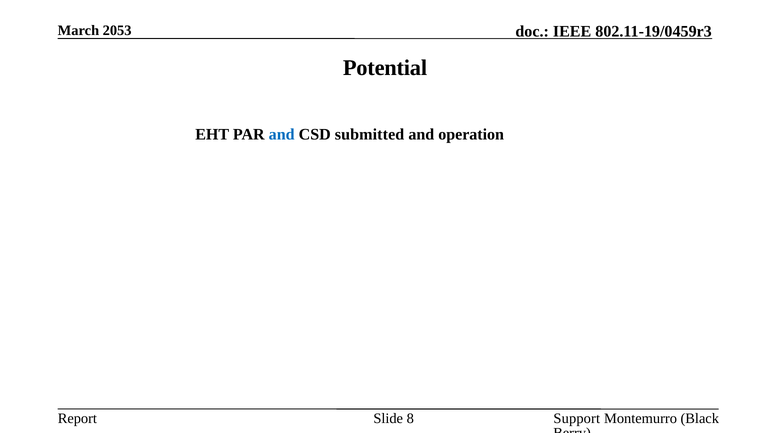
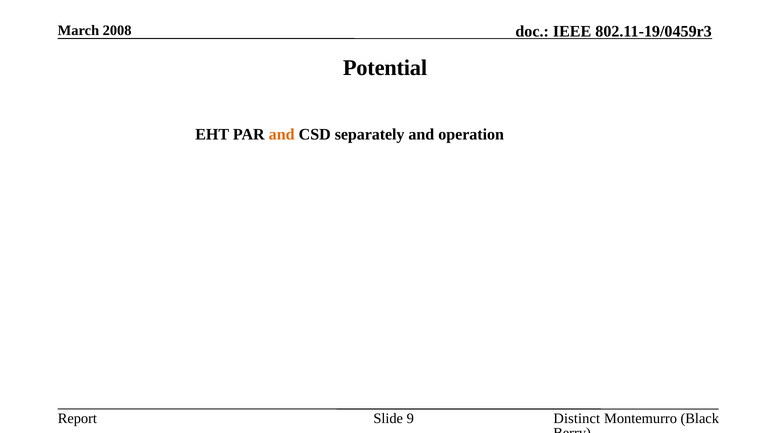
2053: 2053 -> 2008
and at (282, 135) colour: blue -> orange
submitted: submitted -> separately
8: 8 -> 9
Support: Support -> Distinct
